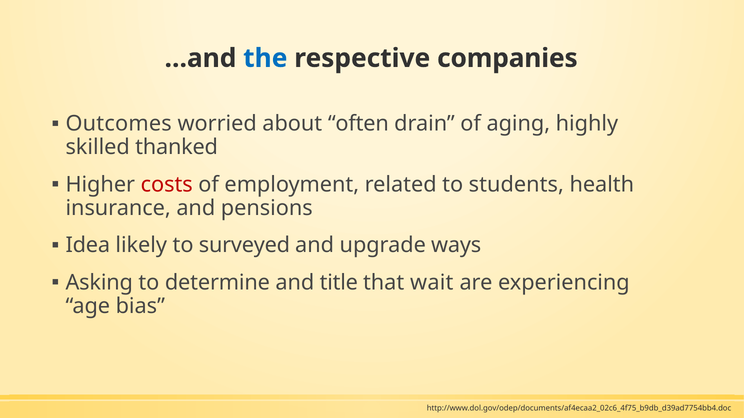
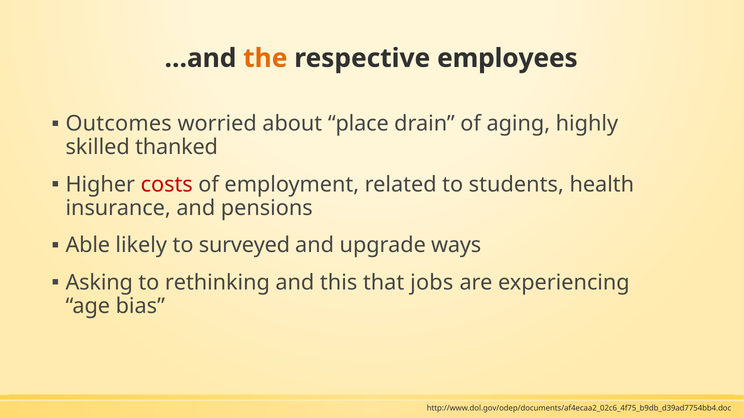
the colour: blue -> orange
companies: companies -> employees
often: often -> place
Idea: Idea -> Able
determine: determine -> rethinking
title: title -> this
wait: wait -> jobs
